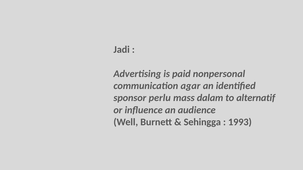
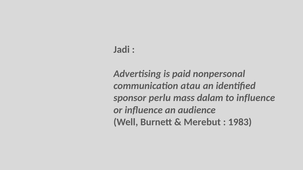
agar: agar -> atau
to alternatif: alternatif -> influence
Sehingga: Sehingga -> Merebut
1993: 1993 -> 1983
